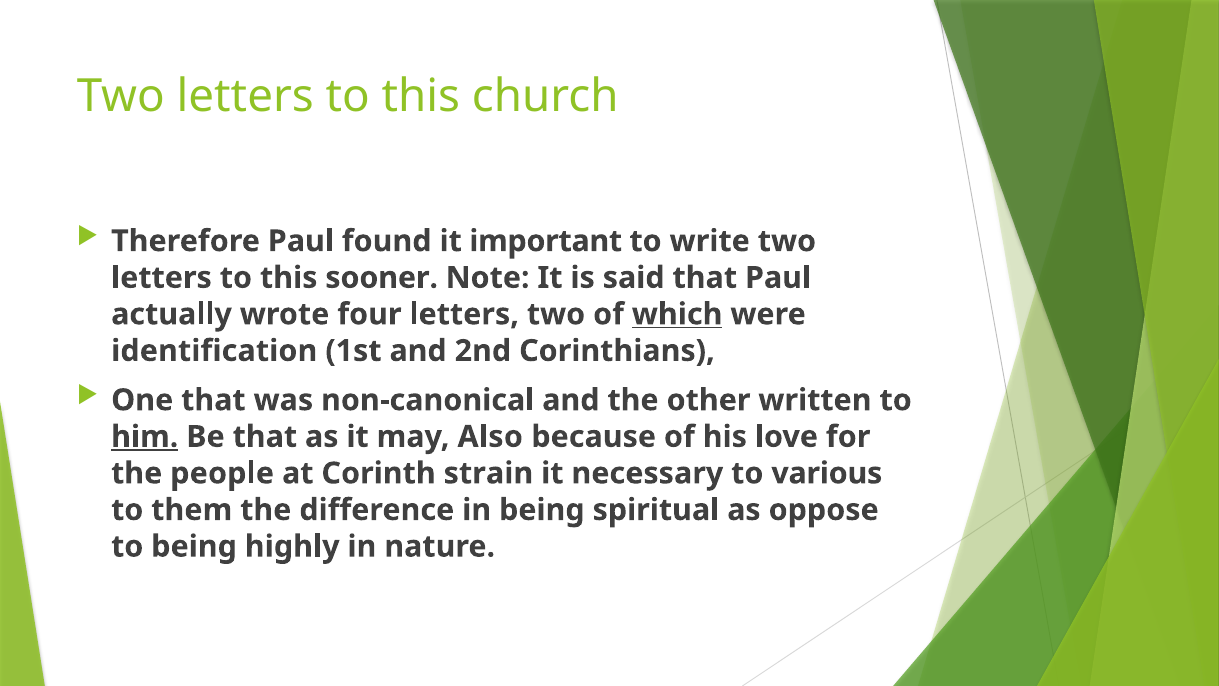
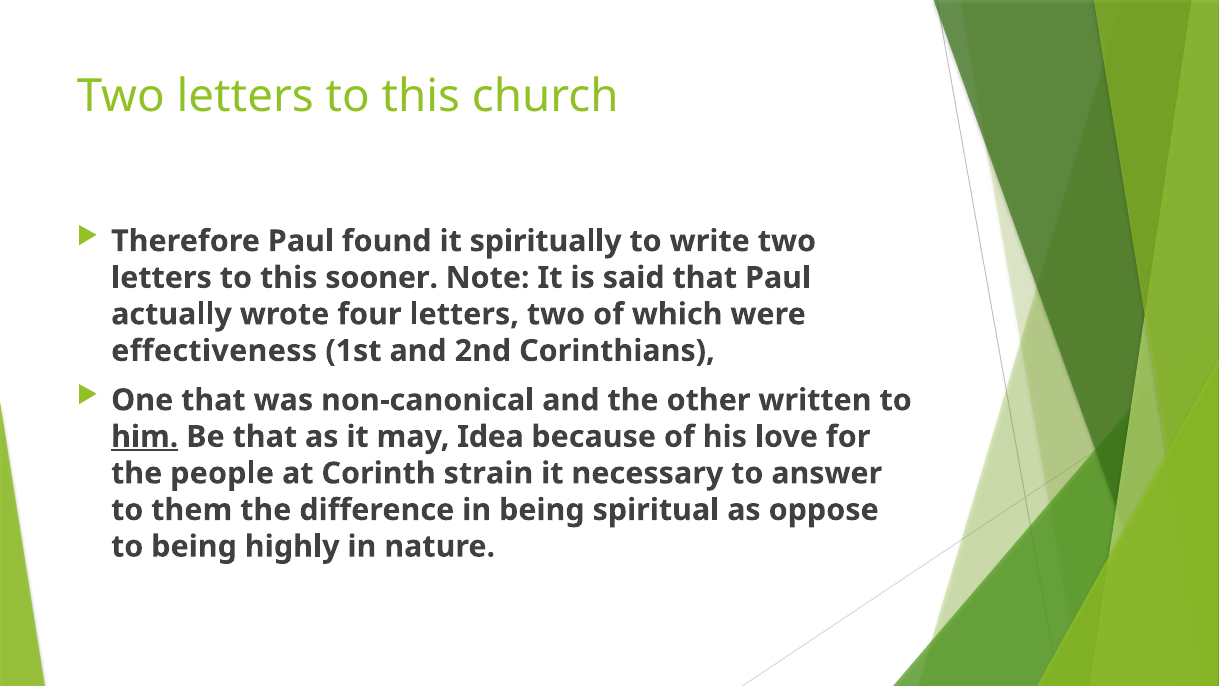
important: important -> spiritually
which underline: present -> none
identification: identification -> effectiveness
Also: Also -> Idea
various: various -> answer
